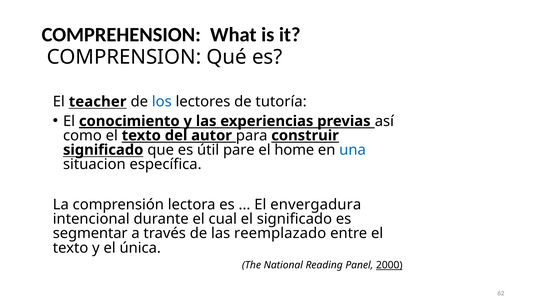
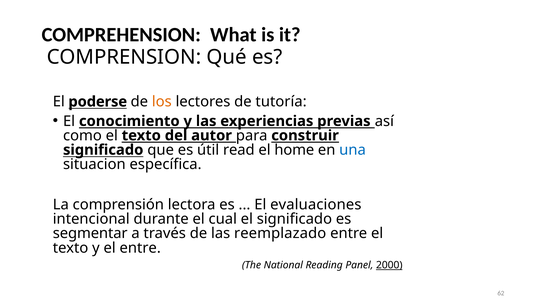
teacher: teacher -> poderse
los colour: blue -> orange
conocimiento underline: present -> none
pare: pare -> read
envergadura: envergadura -> evaluaciones
el única: única -> entre
